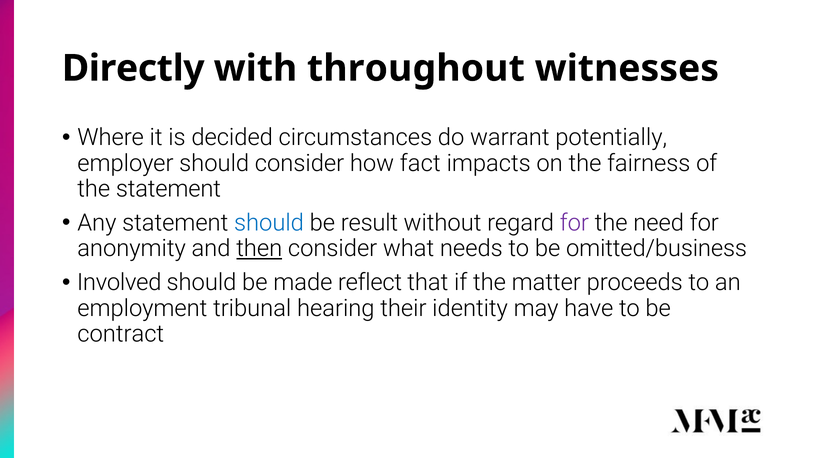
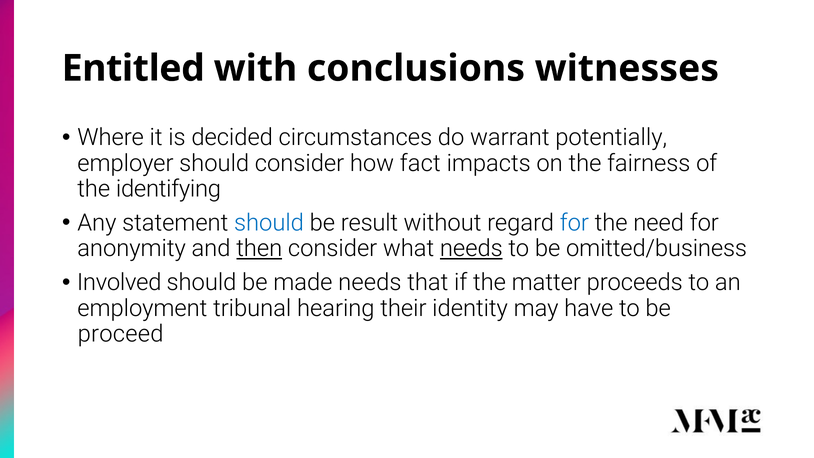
Directly: Directly -> Entitled
throughout: throughout -> conclusions
the statement: statement -> identifying
for at (574, 223) colour: purple -> blue
needs at (471, 248) underline: none -> present
made reflect: reflect -> needs
contract: contract -> proceed
